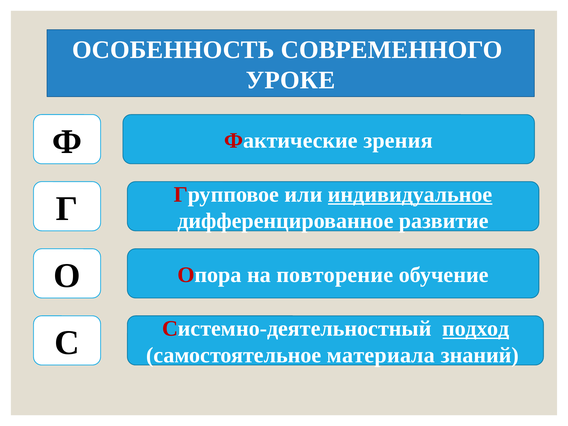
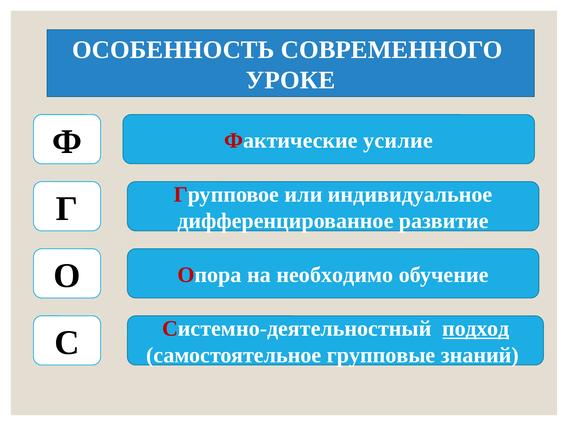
зрения: зрения -> усилие
индивидуальное underline: present -> none
повторение: повторение -> необходимо
материала: материала -> групповые
